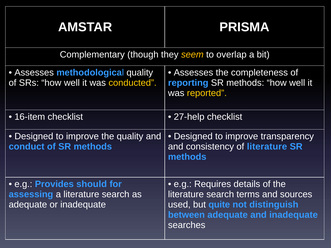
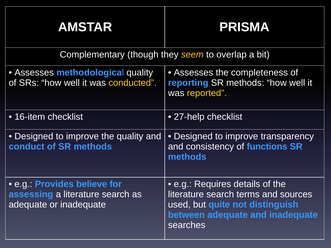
of literature: literature -> functions
should: should -> believe
